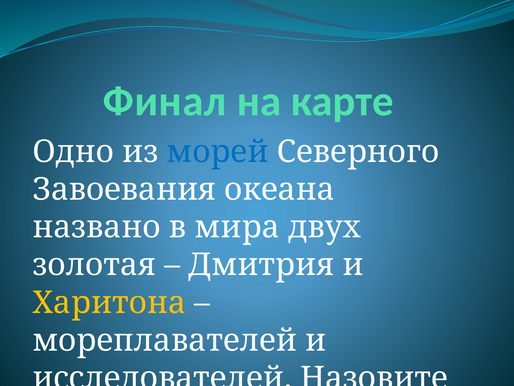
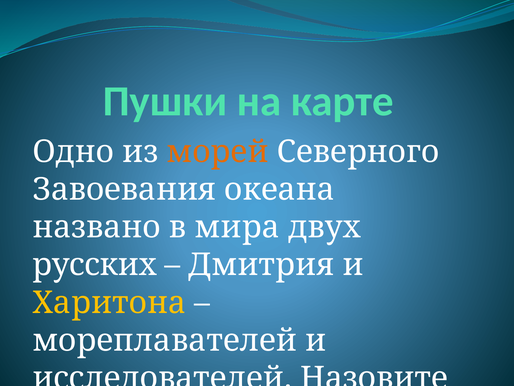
Финал: Финал -> Пушки
морей colour: blue -> orange
золотая: золотая -> русских
